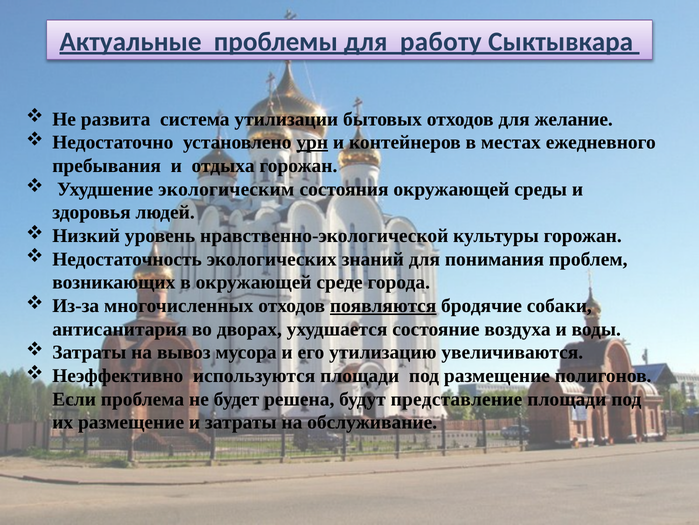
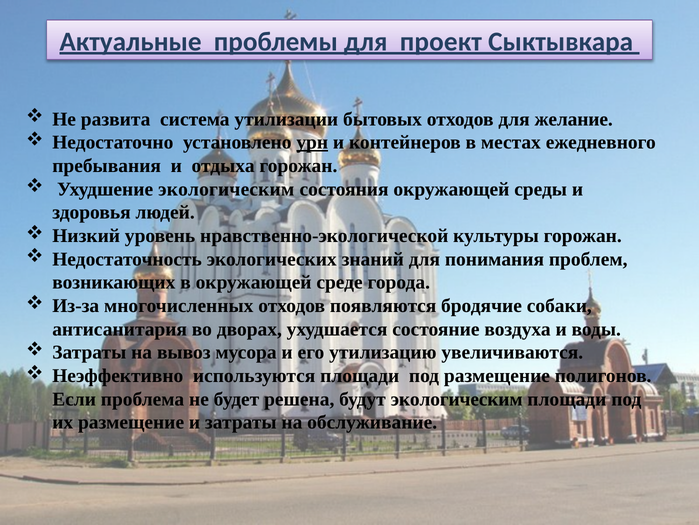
работу: работу -> проект
появляются underline: present -> none
будут представление: представление -> экологическим
